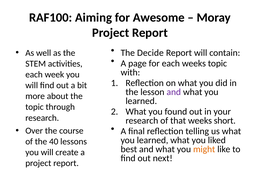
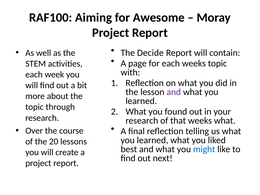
weeks short: short -> what
40: 40 -> 20
might colour: orange -> blue
